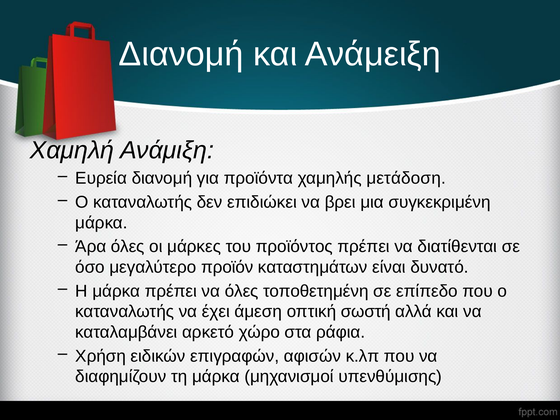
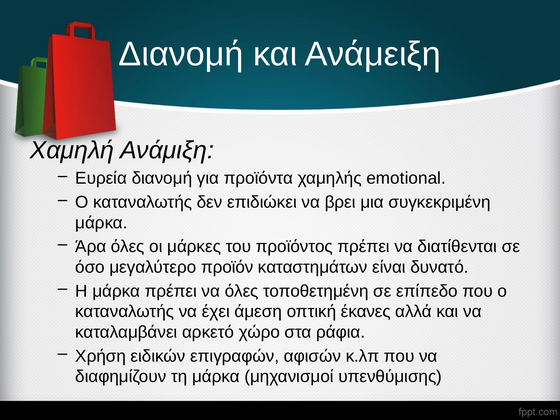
μετάδοση: μετάδοση -> emotional
σωστή: σωστή -> έκανες
